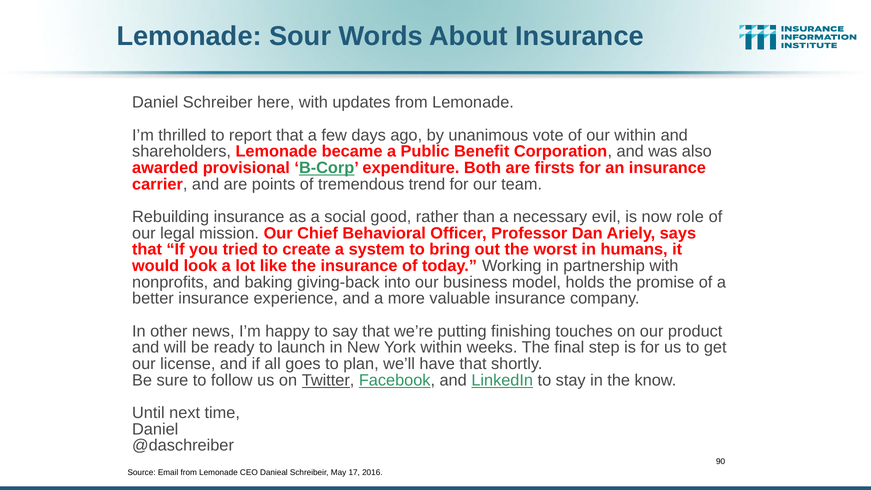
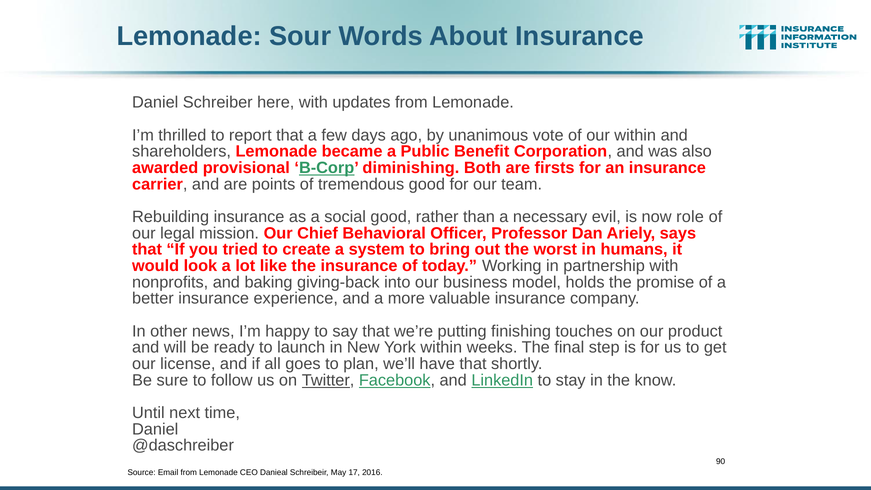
expenditure: expenditure -> diminishing
tremendous trend: trend -> good
